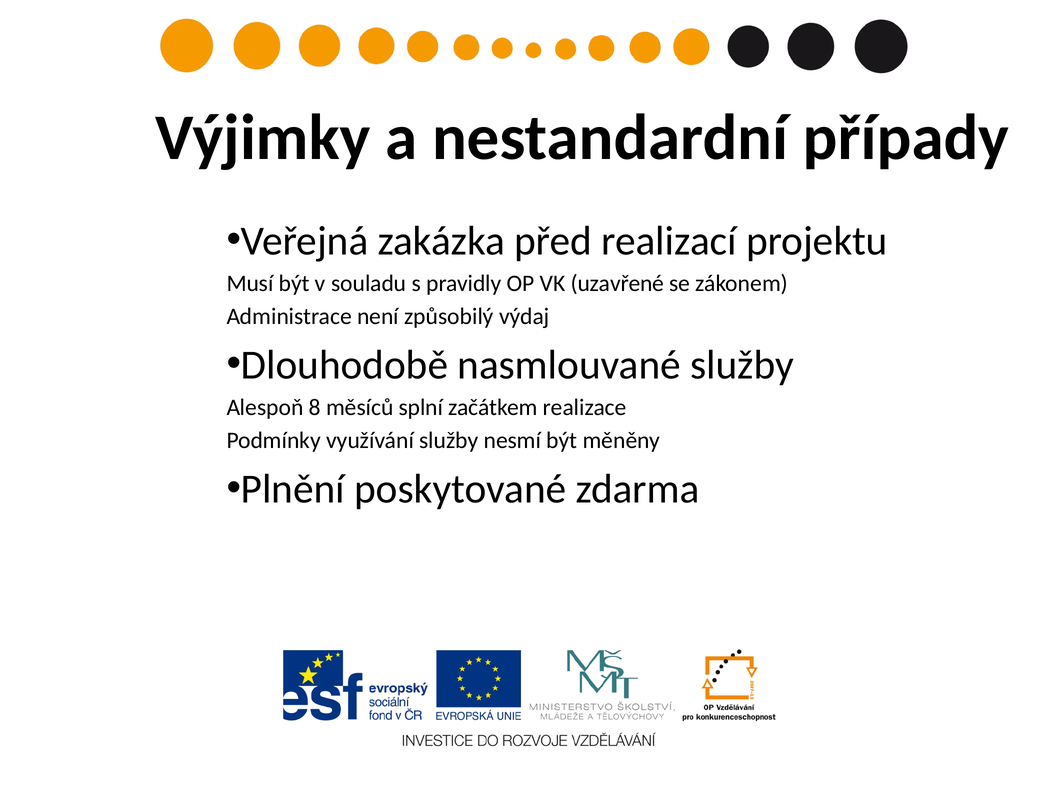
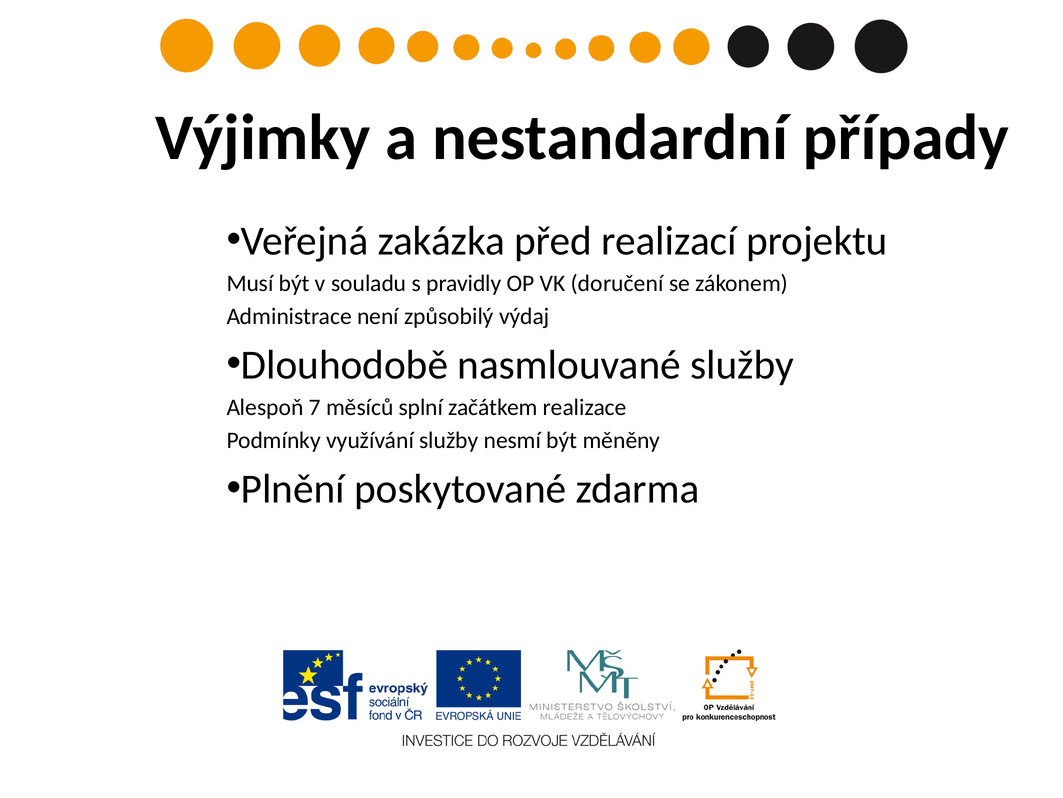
uzavřené: uzavřené -> doručení
8: 8 -> 7
